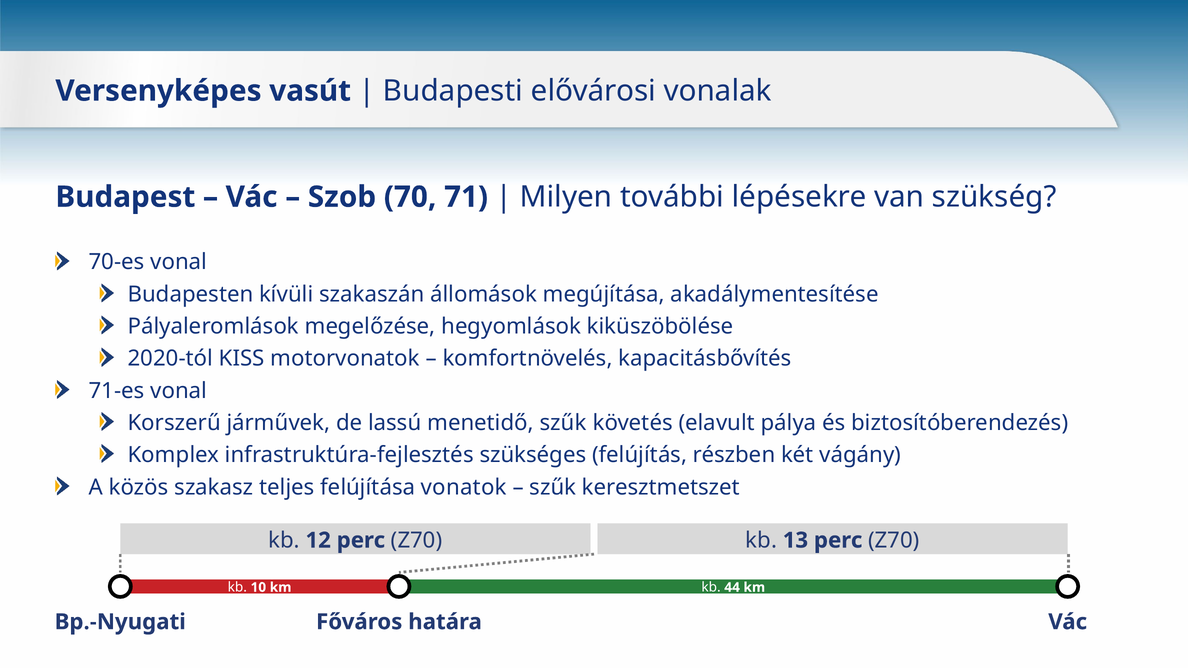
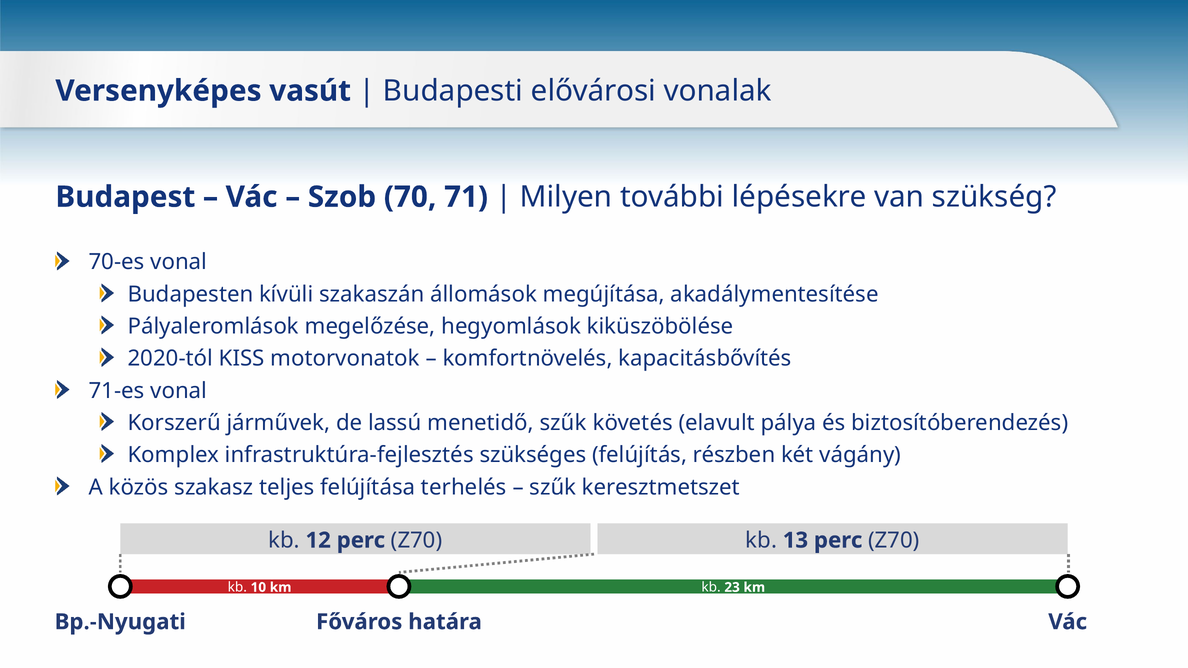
vonatok: vonatok -> terhelés
44: 44 -> 23
